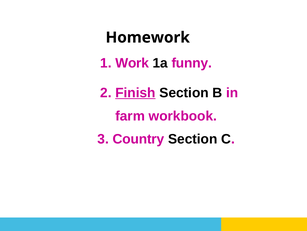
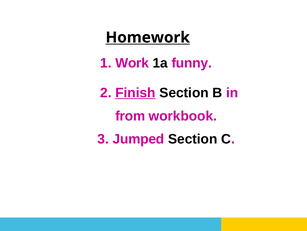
Homework underline: none -> present
farm: farm -> from
Country: Country -> Jumped
